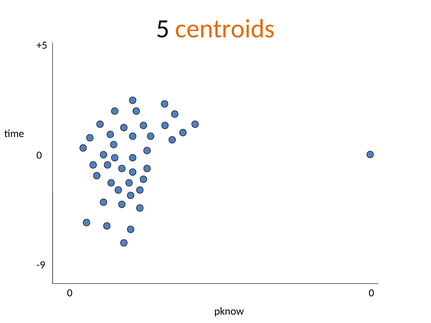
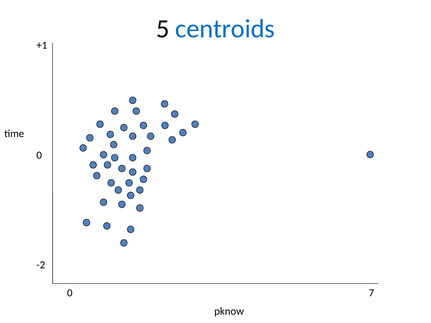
centroids colour: orange -> blue
+5: +5 -> +1
-9: -9 -> -2
0 0: 0 -> 7
